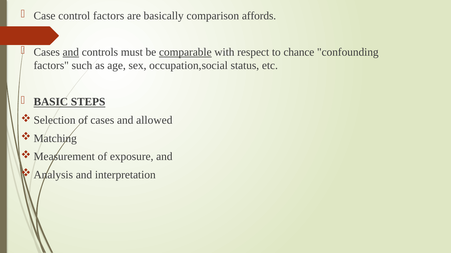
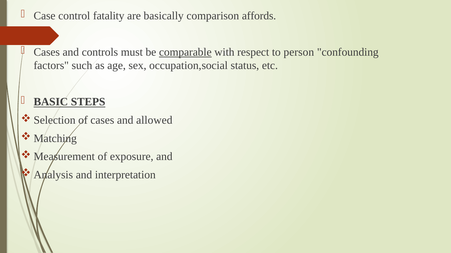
control factors: factors -> fatality
and at (71, 52) underline: present -> none
chance: chance -> person
